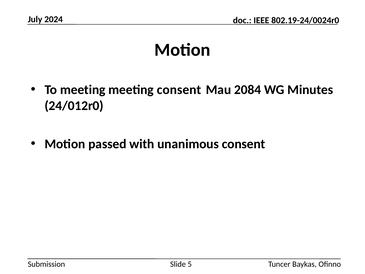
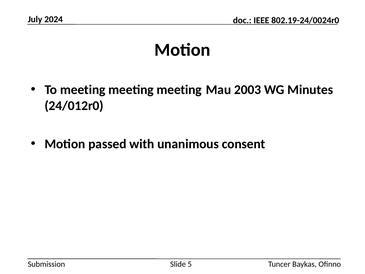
consent at (179, 90): consent -> meeting
2084: 2084 -> 2003
